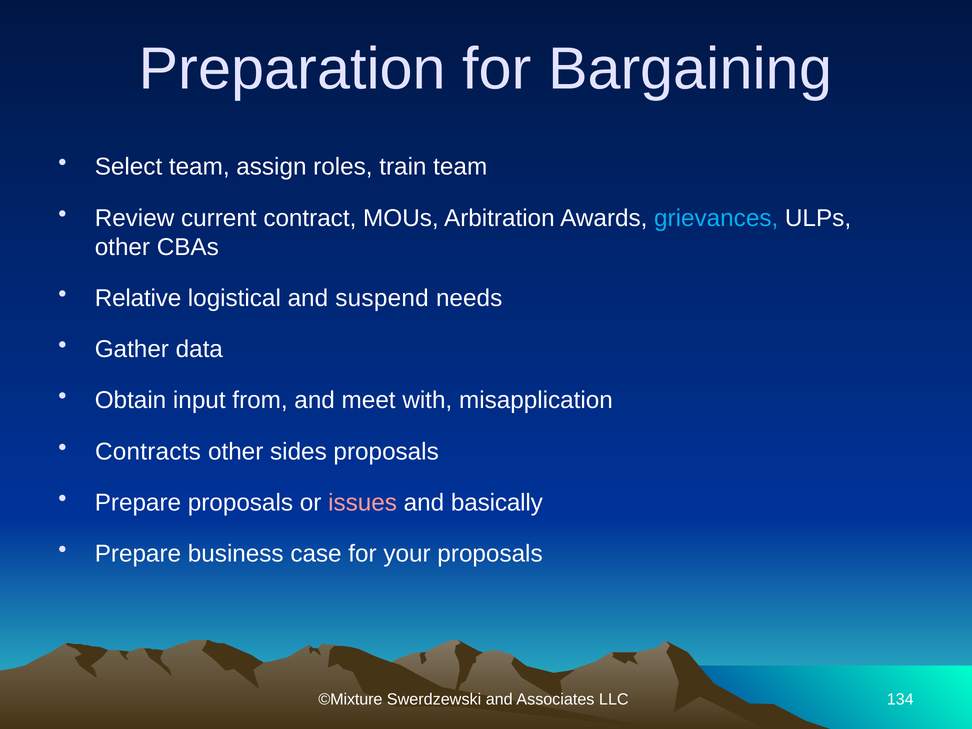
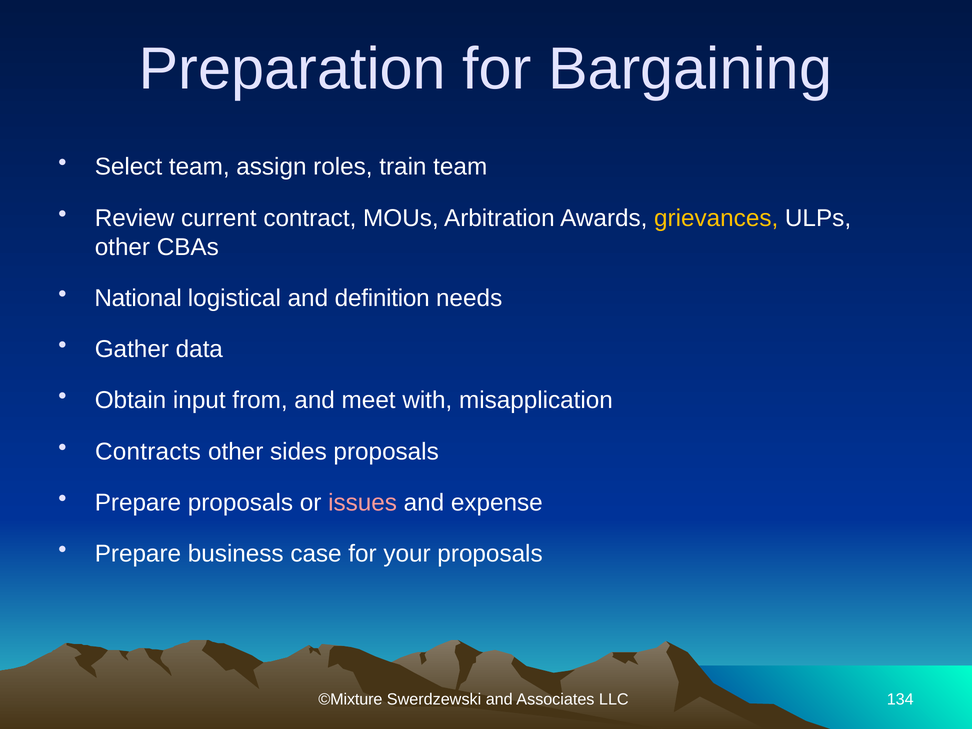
grievances colour: light blue -> yellow
Relative: Relative -> National
suspend: suspend -> definition
basically: basically -> expense
